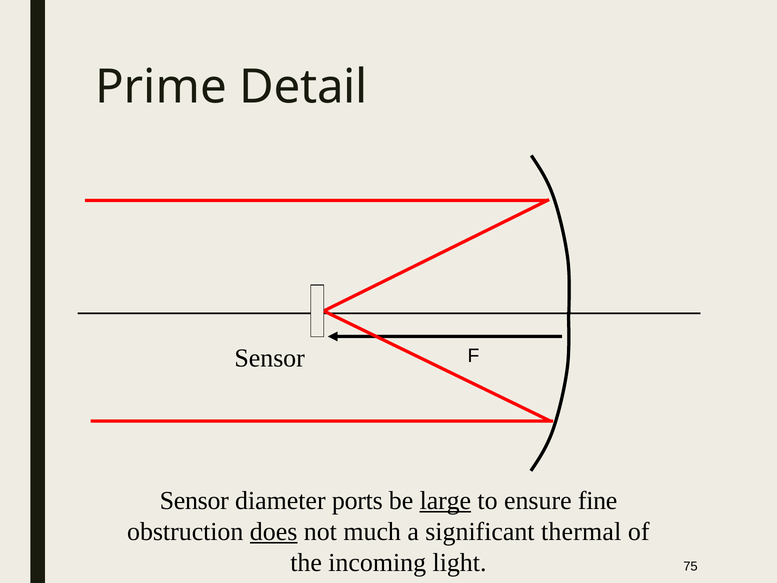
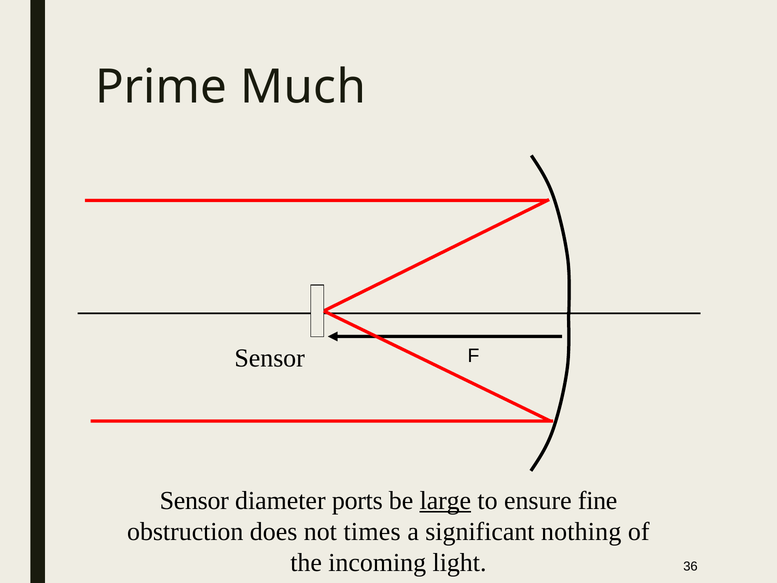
Detail: Detail -> Much
does underline: present -> none
much: much -> times
thermal: thermal -> nothing
75: 75 -> 36
